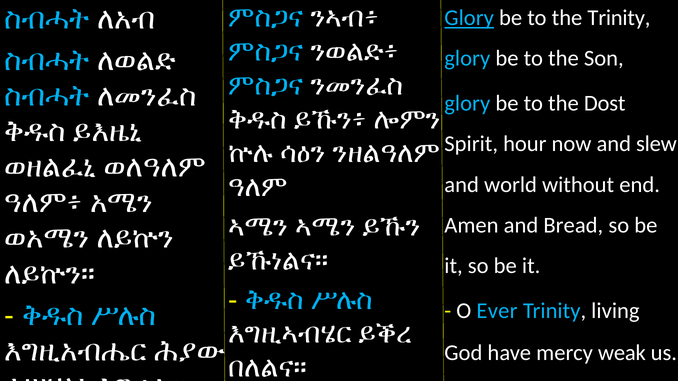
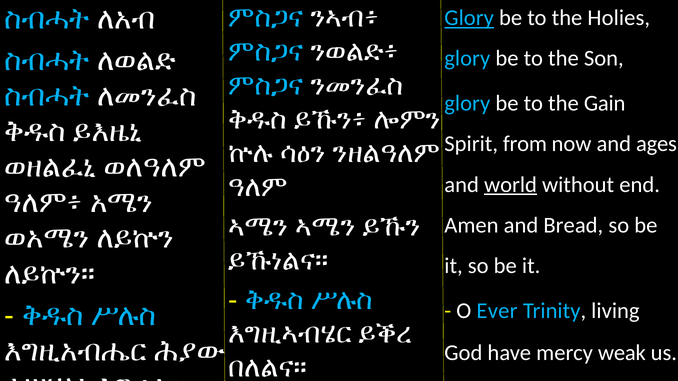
the Trinity: Trinity -> Holies
Dost: Dost -> Gain
hour: hour -> from
slew: slew -> ages
world underline: none -> present
